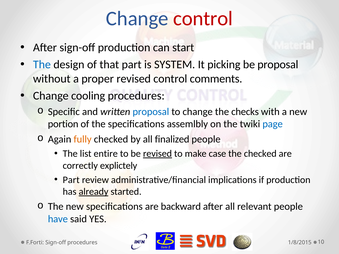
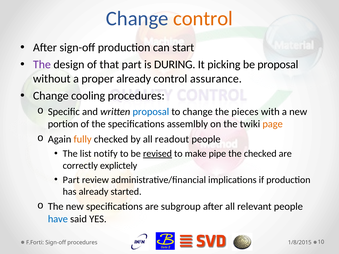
control at (203, 19) colour: red -> orange
The at (42, 65) colour: blue -> purple
SYSTEM: SYSTEM -> DURING
proper revised: revised -> already
comments: comments -> assurance
checks: checks -> pieces
page colour: blue -> orange
finalized: finalized -> readout
entire: entire -> notify
case: case -> pipe
already at (94, 192) underline: present -> none
backward: backward -> subgroup
